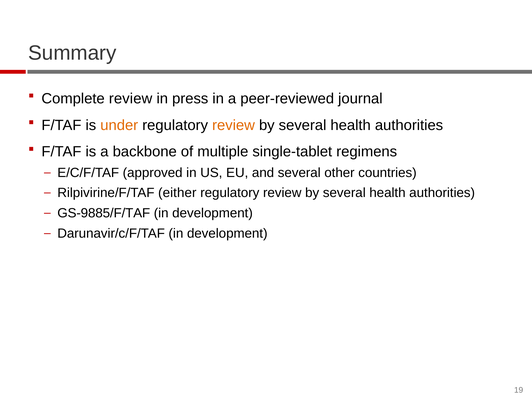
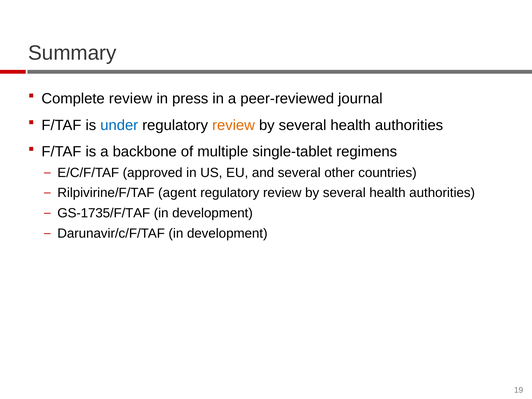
under colour: orange -> blue
either: either -> agent
GS-9885/F/TAF: GS-9885/F/TAF -> GS-1735/F/TAF
